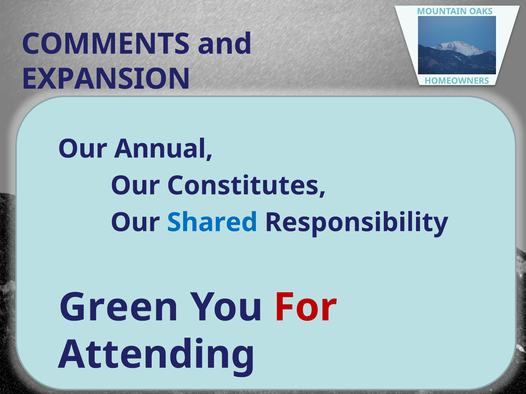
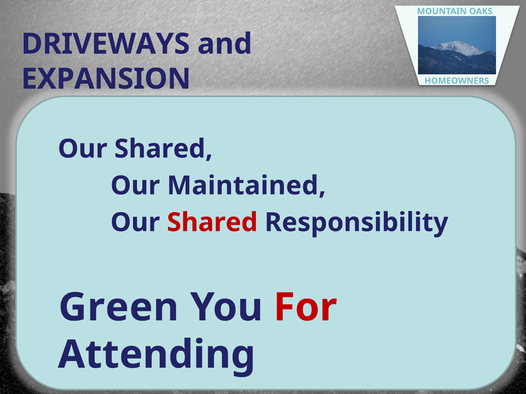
COMMENTS: COMMENTS -> DRIVEWAYS
Annual at (164, 149): Annual -> Shared
Constitutes: Constitutes -> Maintained
Shared at (212, 223) colour: blue -> red
